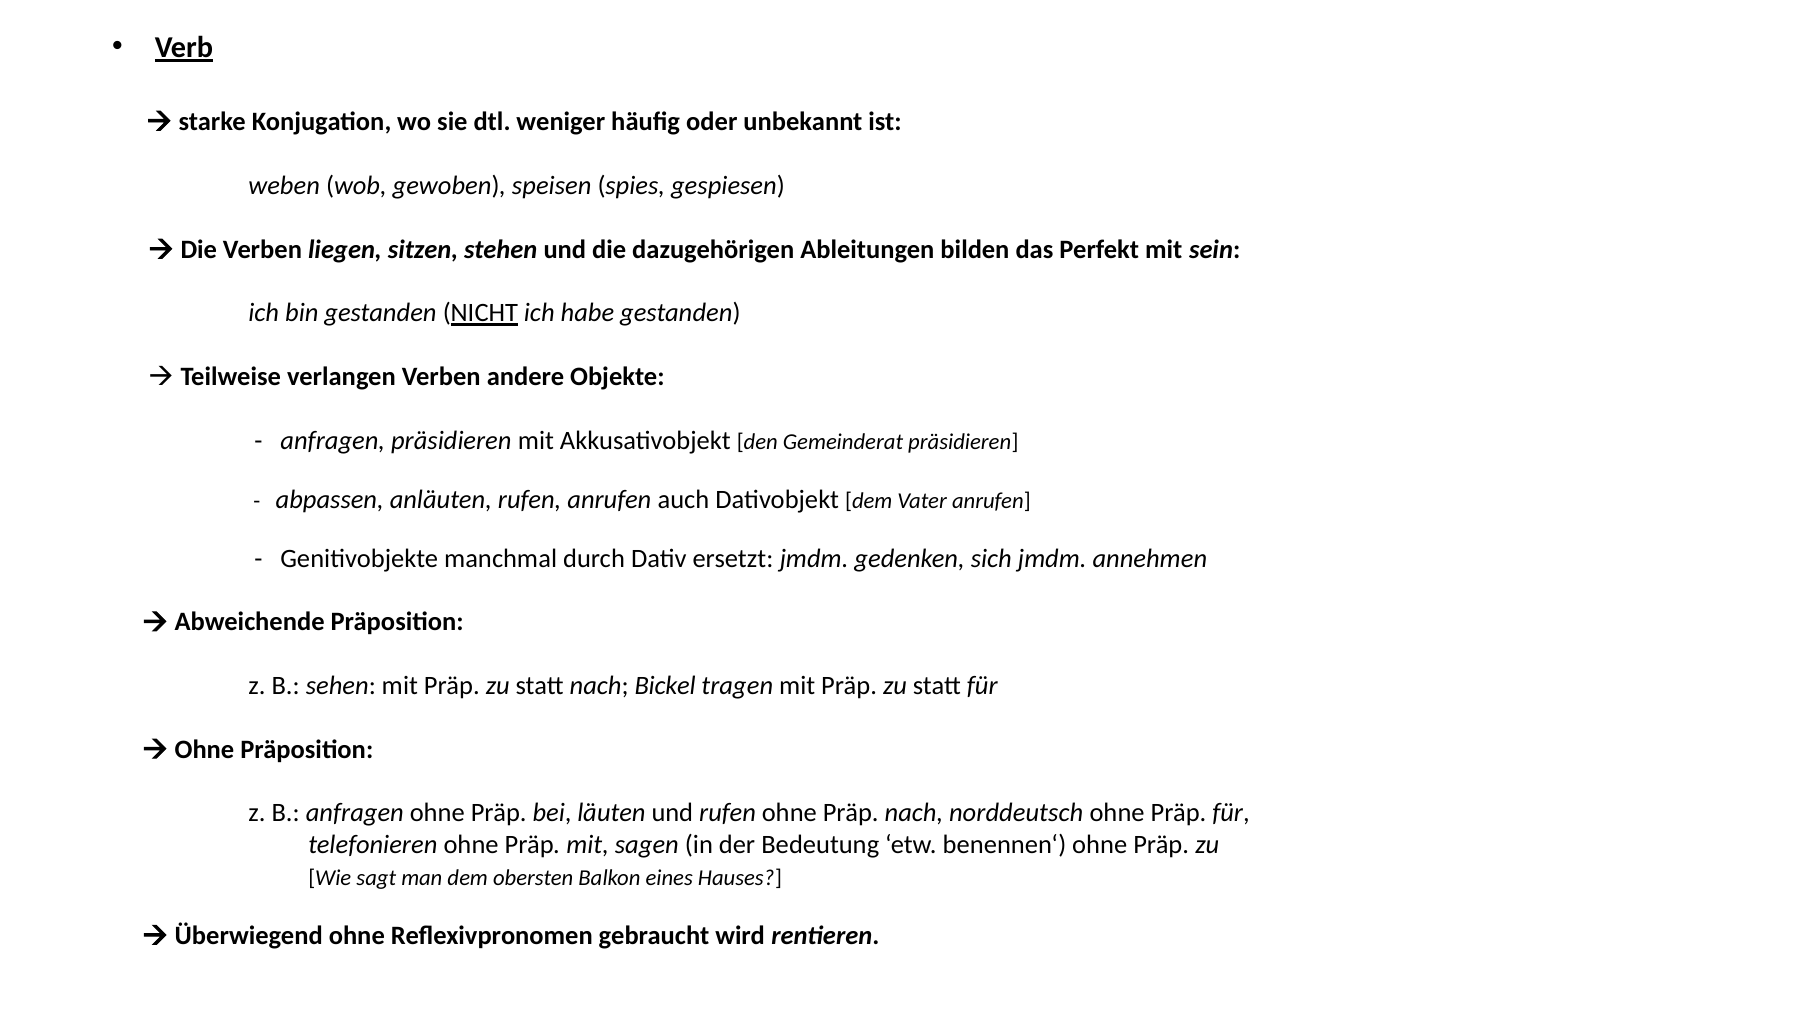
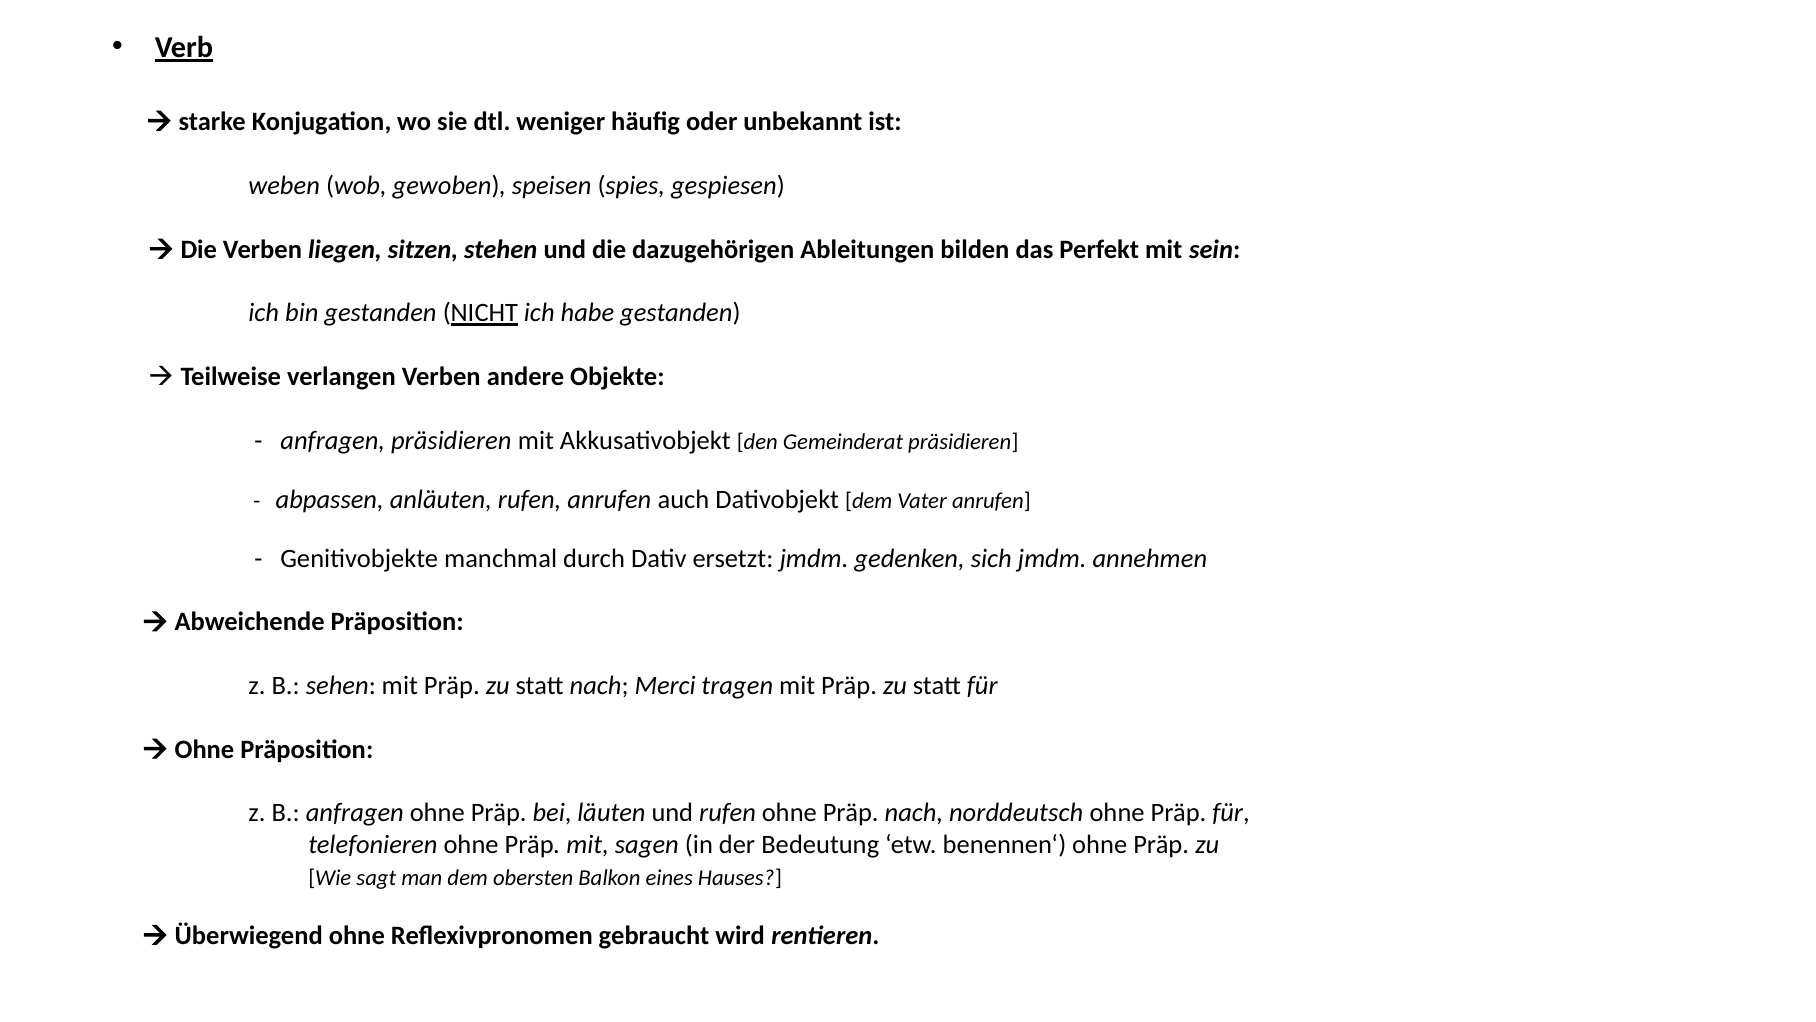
Bickel: Bickel -> Merci
